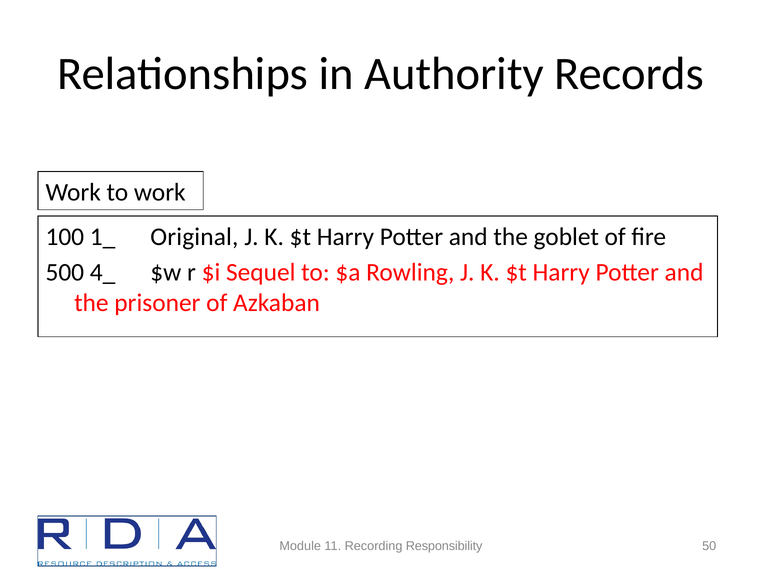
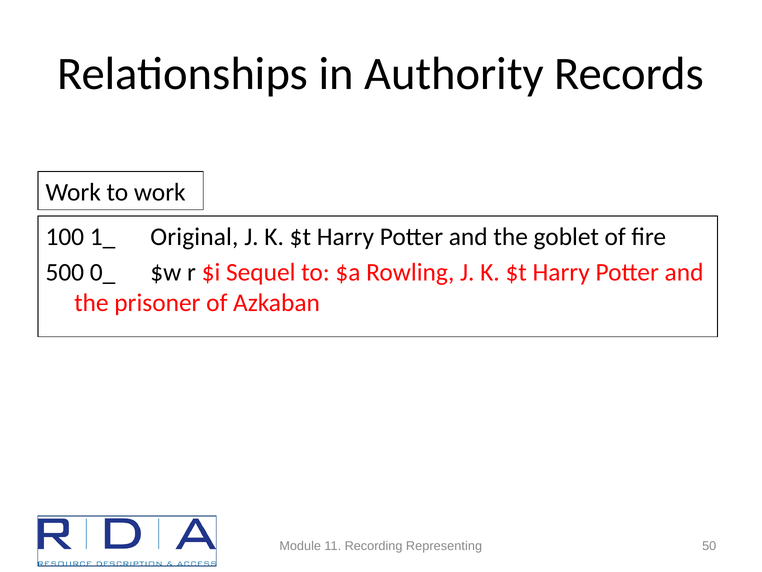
4_: 4_ -> 0_
Responsibility: Responsibility -> Representing
